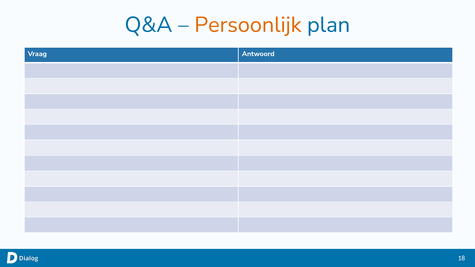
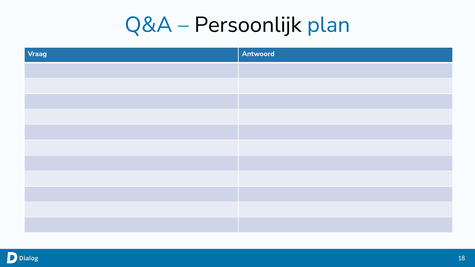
Persoonlijk colour: orange -> black
